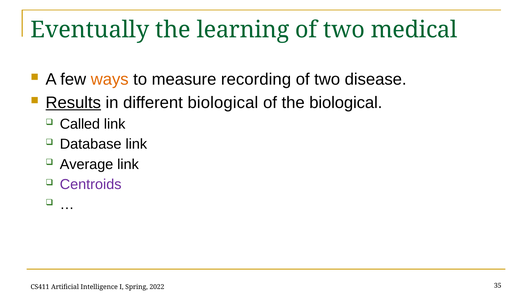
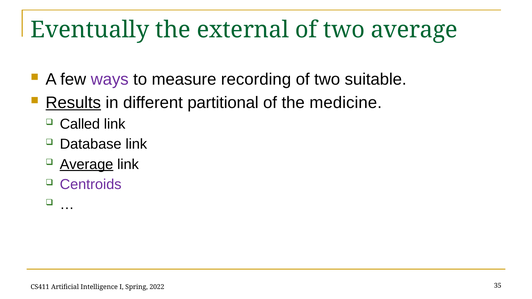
learning: learning -> external
two medical: medical -> average
ways colour: orange -> purple
disease: disease -> suitable
different biological: biological -> partitional
the biological: biological -> medicine
Average at (87, 164) underline: none -> present
